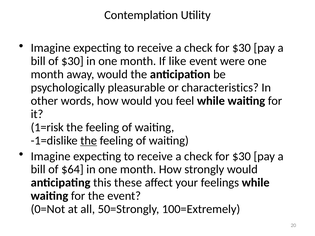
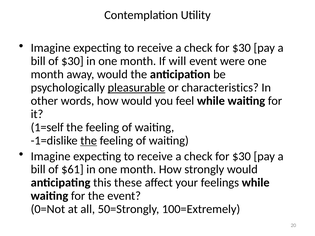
like: like -> will
pleasurable underline: none -> present
1=risk: 1=risk -> 1=self
$64: $64 -> $61
